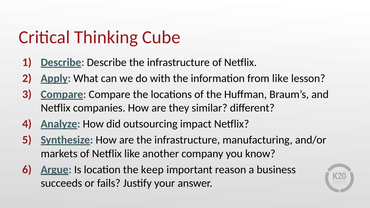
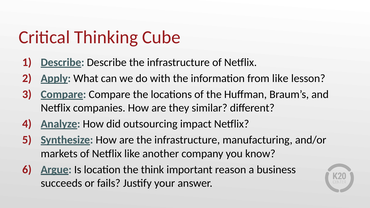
keep: keep -> think
